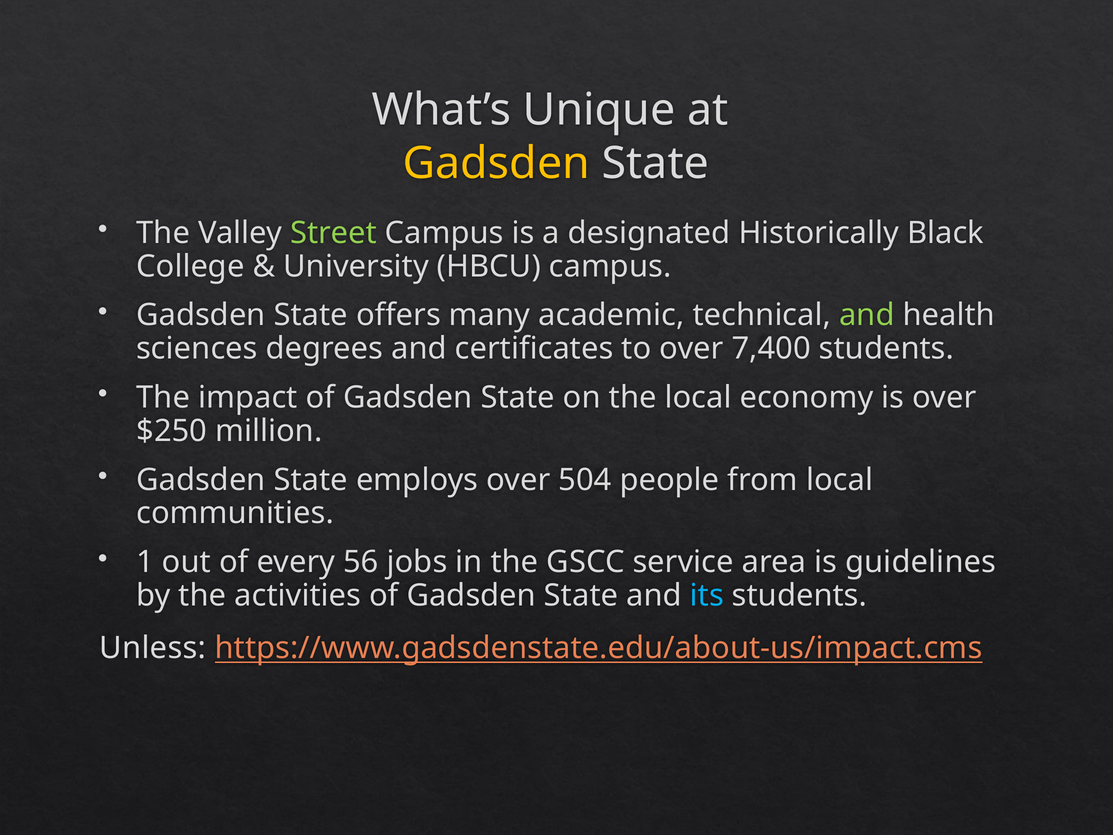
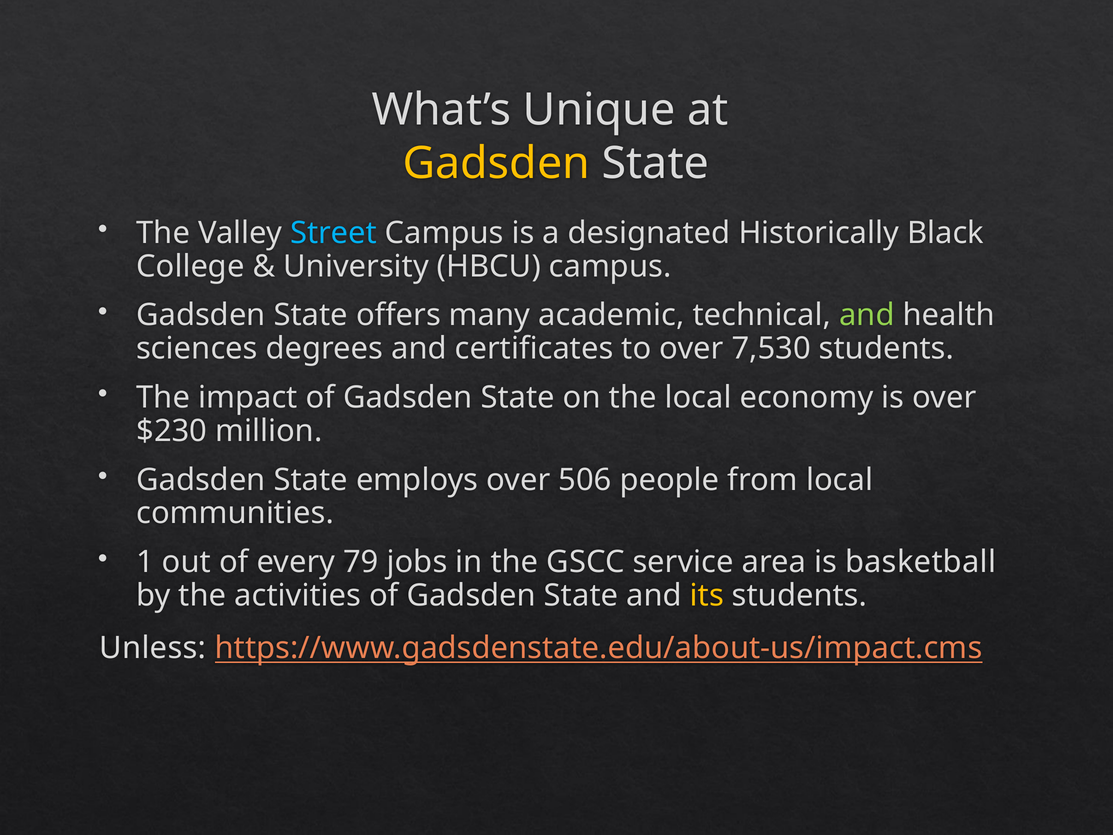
Street colour: light green -> light blue
7,400: 7,400 -> 7,530
$250: $250 -> $230
504: 504 -> 506
56: 56 -> 79
guidelines: guidelines -> basketball
its colour: light blue -> yellow
